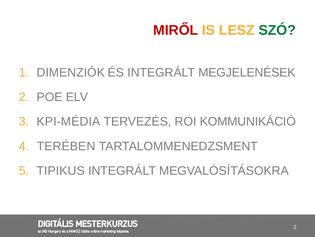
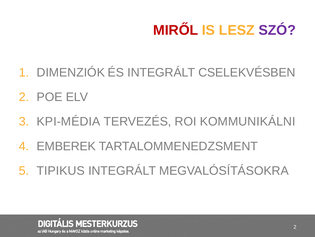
SZÓ colour: green -> purple
MEGJELENÉSEK: MEGJELENÉSEK -> CSELEKVÉSBEN
KOMMUNIKÁCIÓ: KOMMUNIKÁCIÓ -> KOMMUNIKÁLNI
TERÉBEN: TERÉBEN -> EMBEREK
